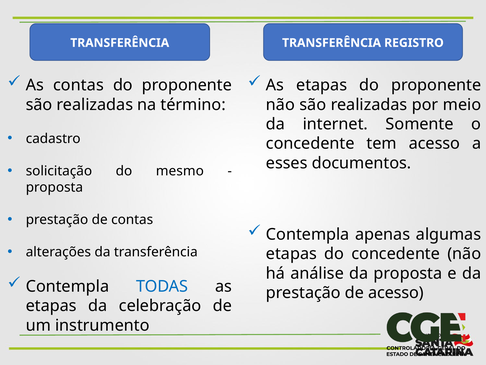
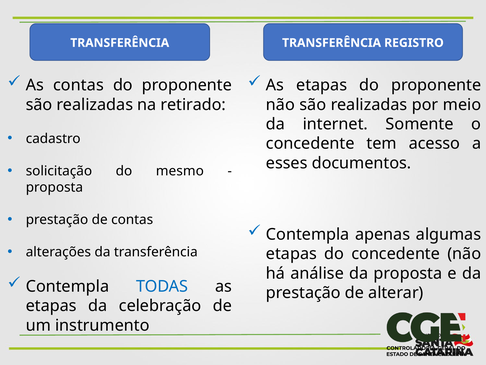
término: término -> retirado
de acesso: acesso -> alterar
